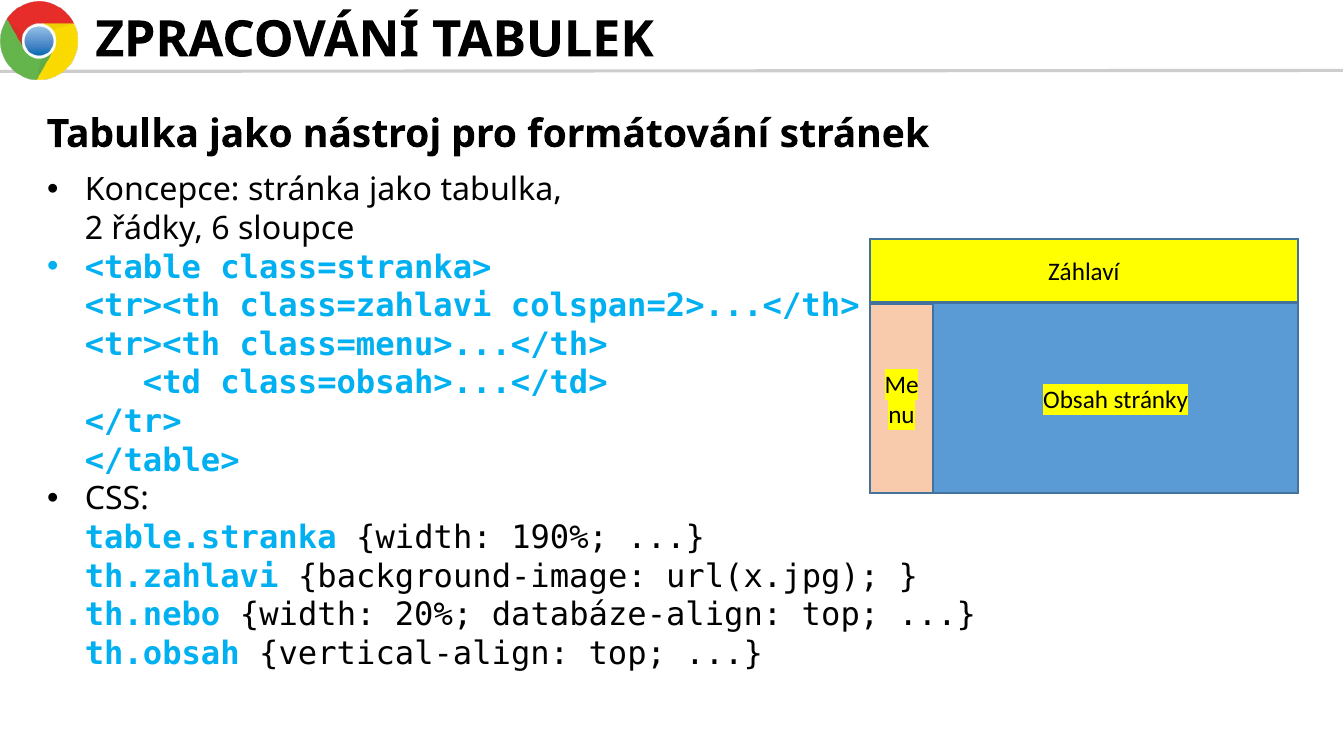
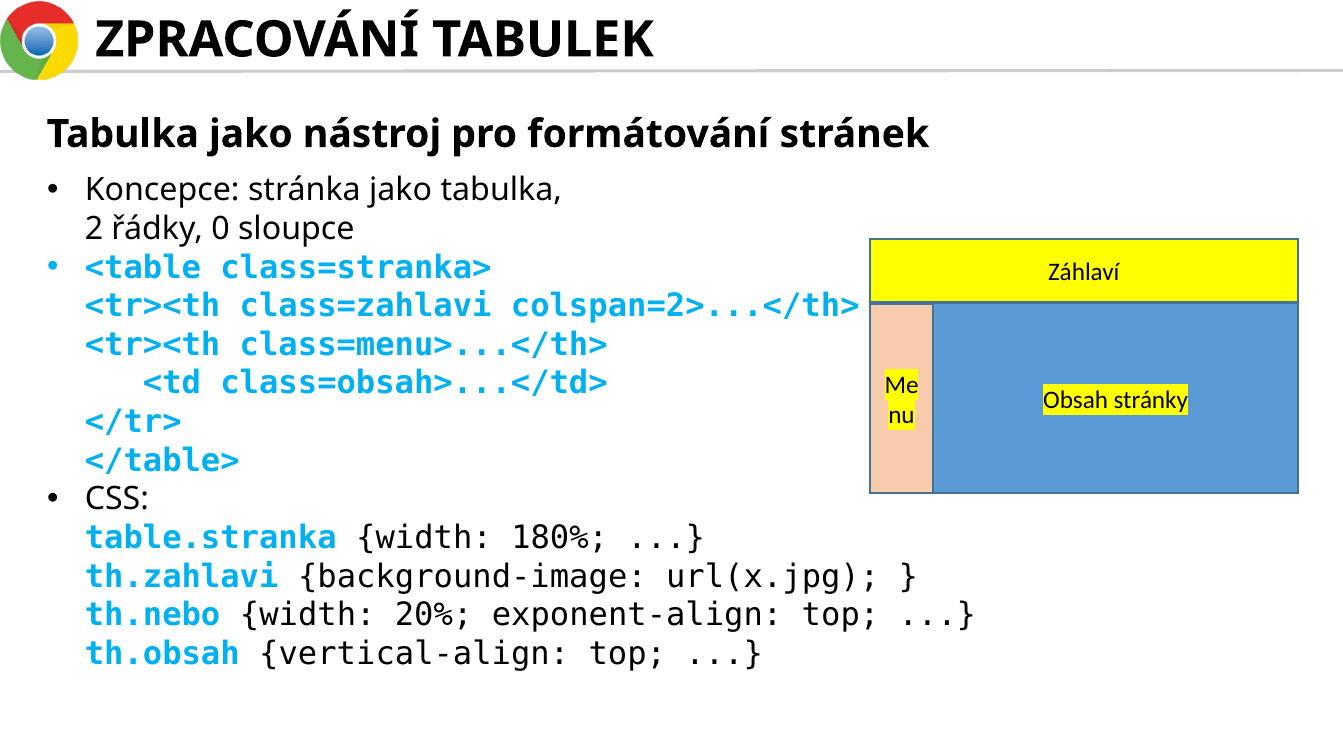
6: 6 -> 0
190%: 190% -> 180%
databáze-align: databáze-align -> exponent-align
